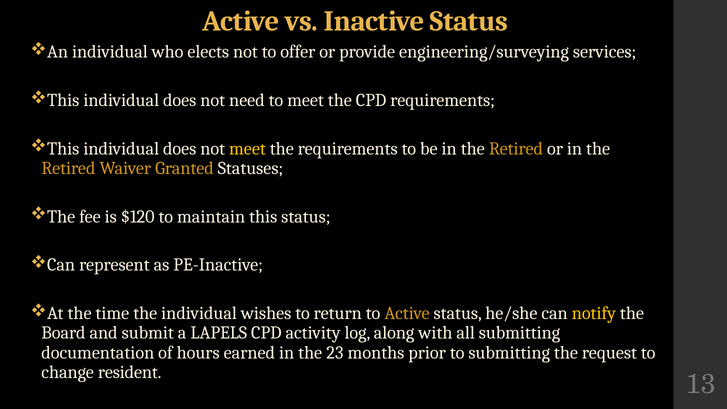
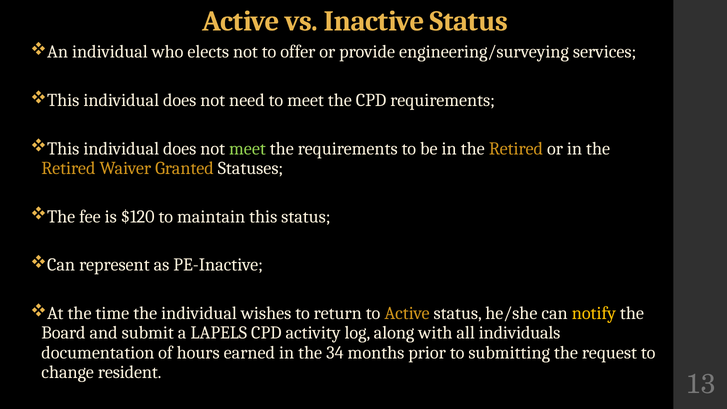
meet at (247, 149) colour: yellow -> light green
all submitting: submitting -> individuals
23: 23 -> 34
